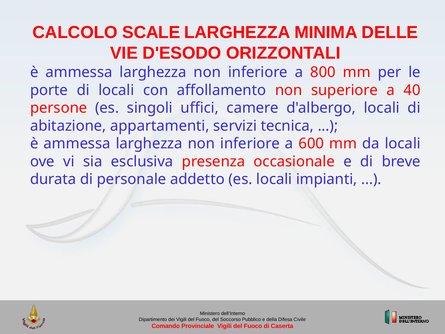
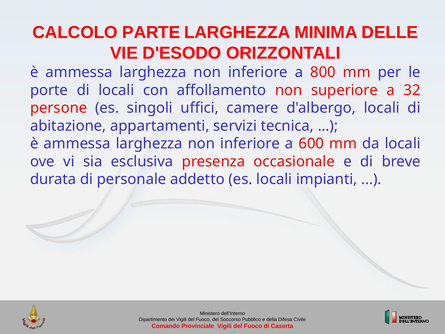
SCALE: SCALE -> PARTE
40: 40 -> 32
